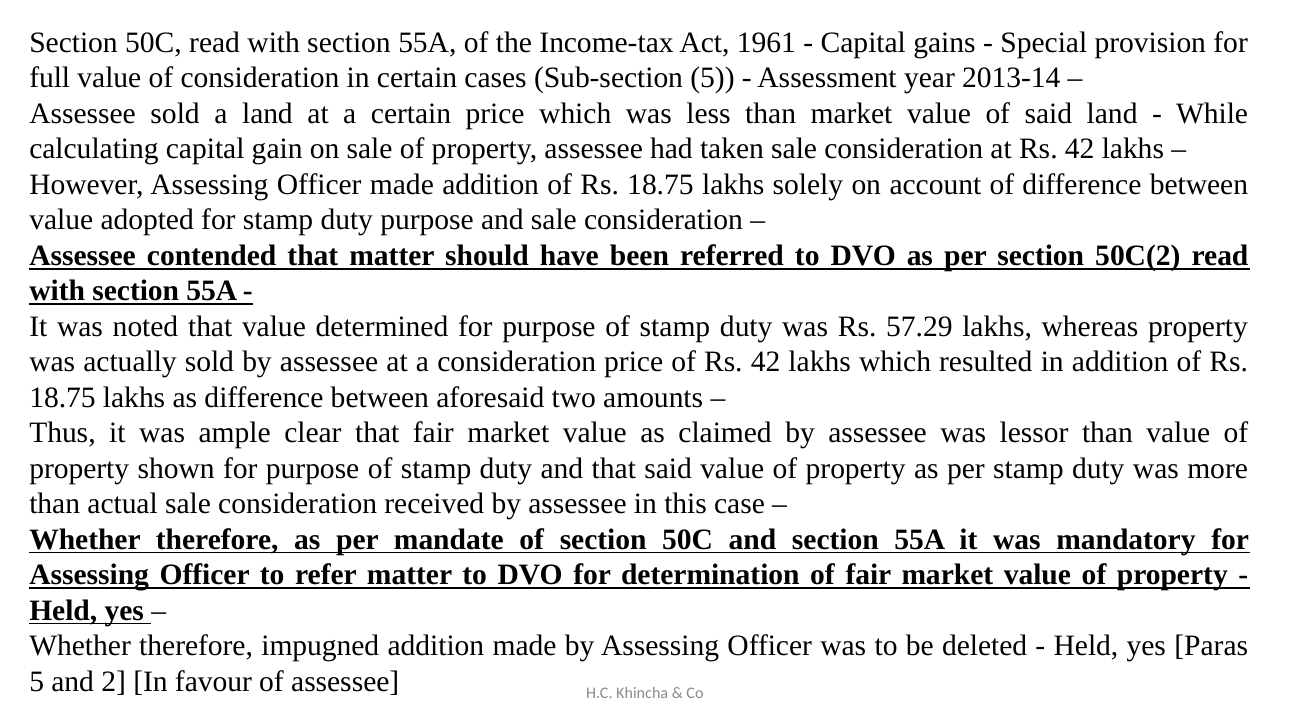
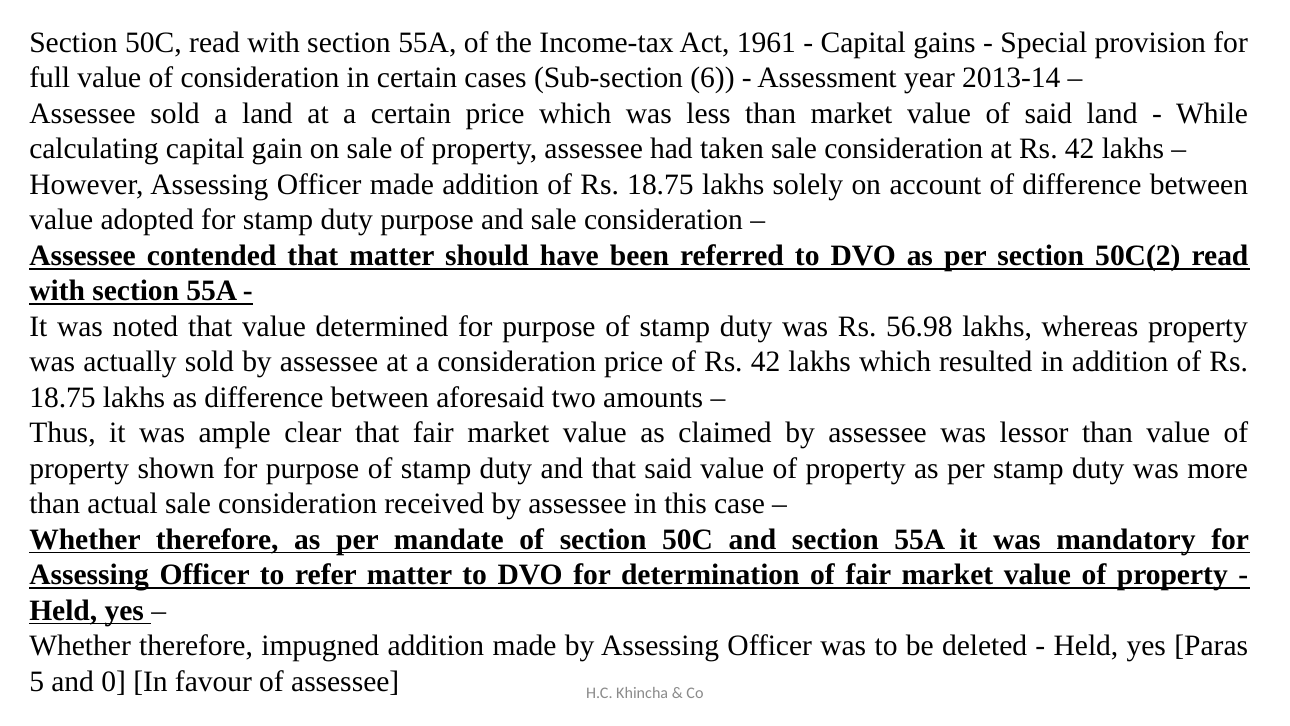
Sub-section 5: 5 -> 6
57.29: 57.29 -> 56.98
2: 2 -> 0
